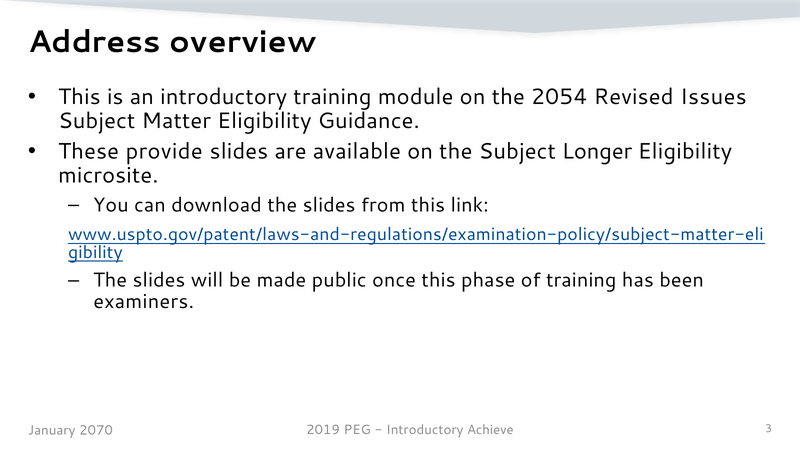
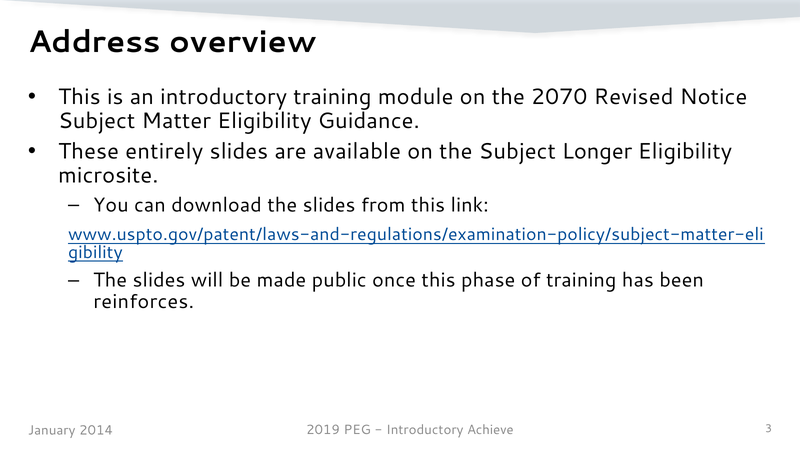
2054: 2054 -> 2070
Issues: Issues -> Notice
provide: provide -> entirely
examiners: examiners -> reinforces
2070: 2070 -> 2014
